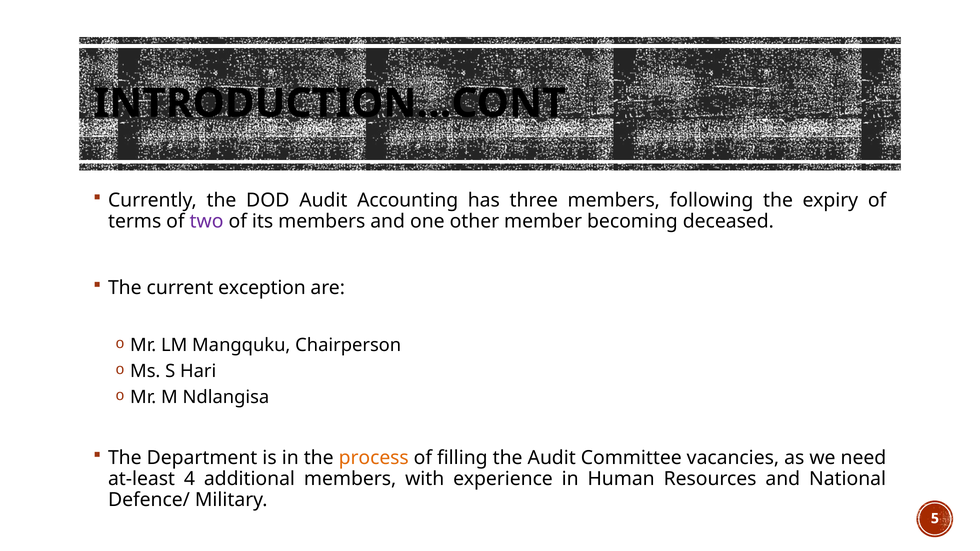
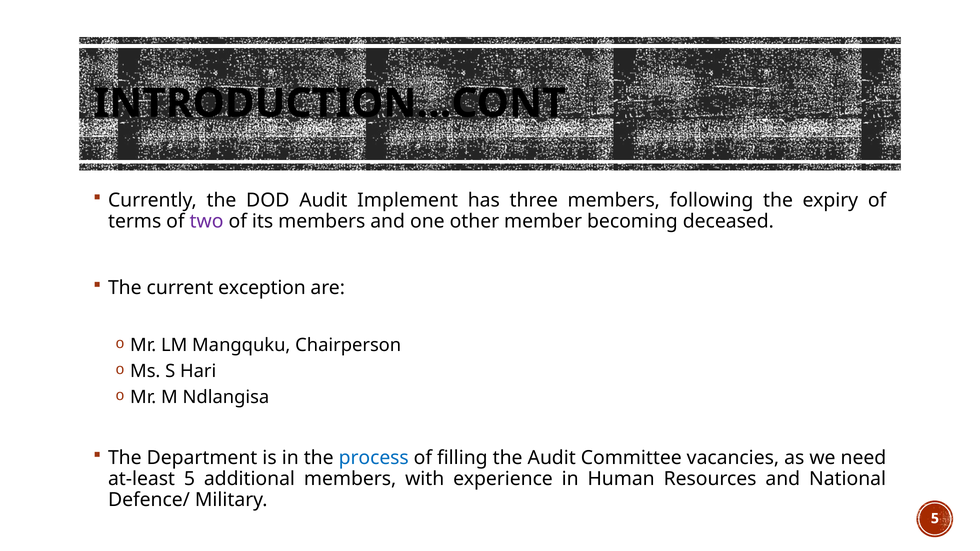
Accounting: Accounting -> Implement
process colour: orange -> blue
at-least 4: 4 -> 5
